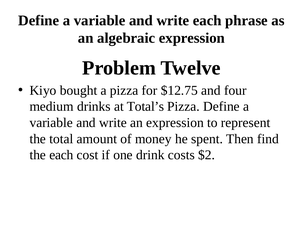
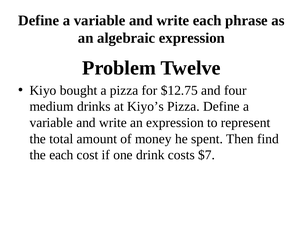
Total’s: Total’s -> Kiyo’s
$2: $2 -> $7
